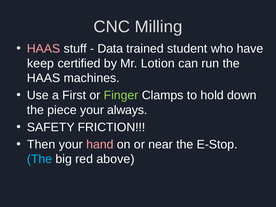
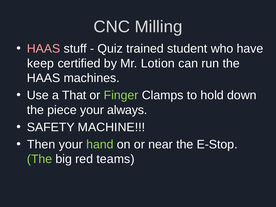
Data: Data -> Quiz
First: First -> That
FRICTION: FRICTION -> MACHINE
hand colour: pink -> light green
The at (40, 159) colour: light blue -> light green
above: above -> teams
